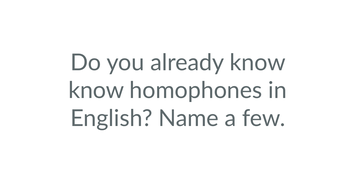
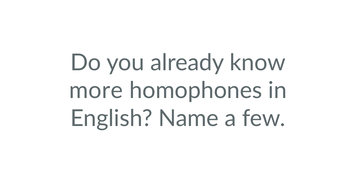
know at (96, 91): know -> more
